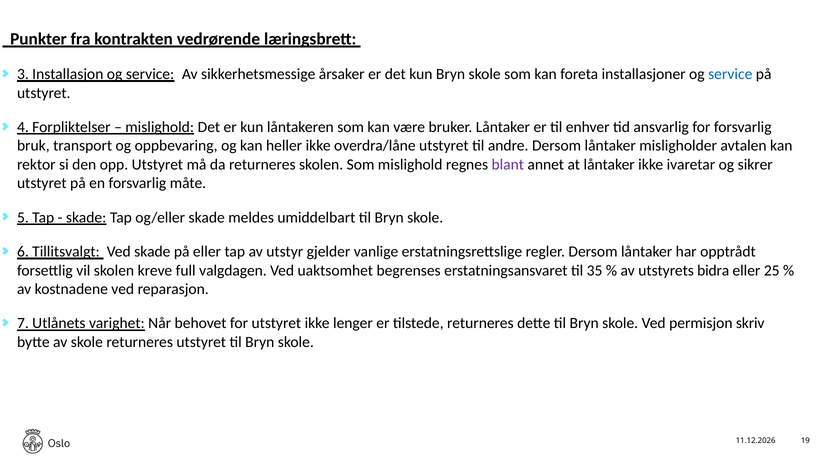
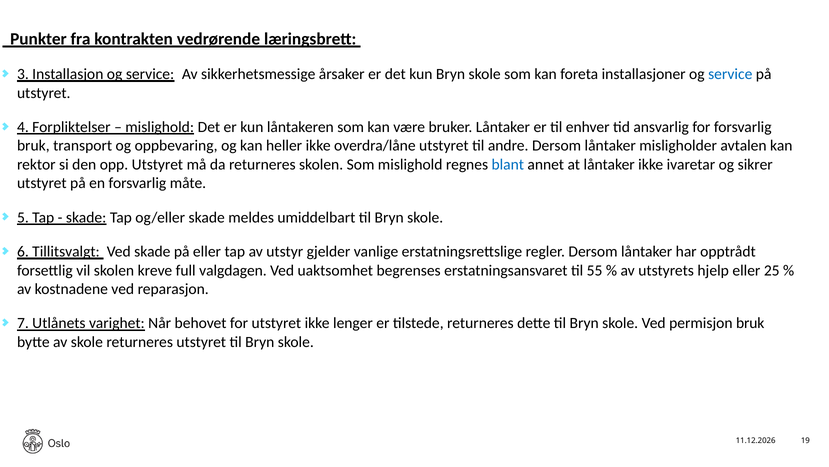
blant colour: purple -> blue
35: 35 -> 55
bidra: bidra -> hjelp
permisjon skriv: skriv -> bruk
